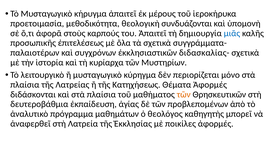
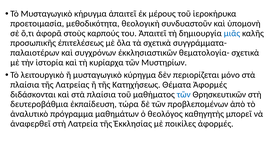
συνδυάζονται: συνδυάζονται -> συνδυαστοῦν
διδασκαλίας-: διδασκαλίας- -> θεματολογία-
τῶν at (184, 95) colour: orange -> blue
ἁγίας: ἁγίας -> τώρα
